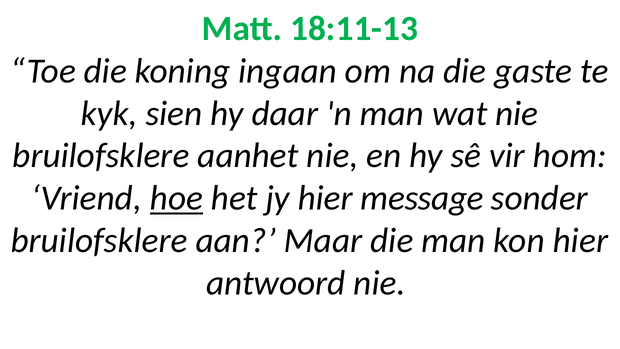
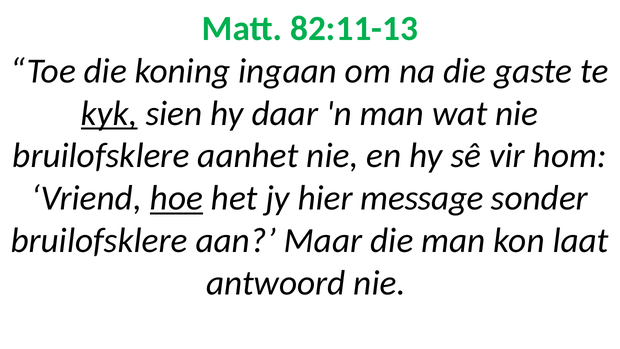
18:11-13: 18:11-13 -> 82:11-13
kyk underline: none -> present
kon hier: hier -> laat
